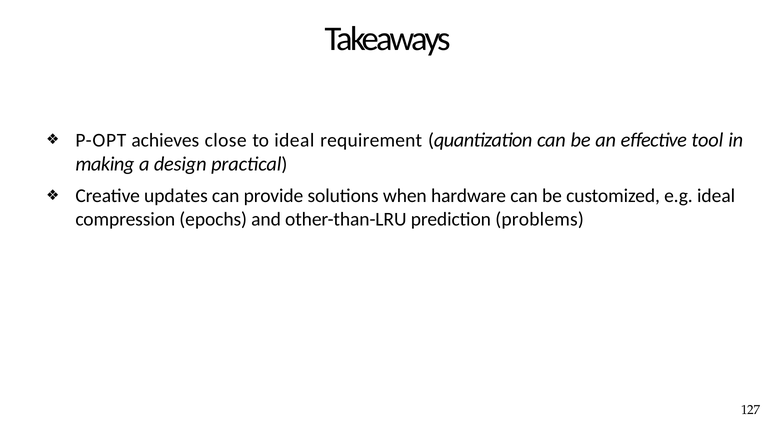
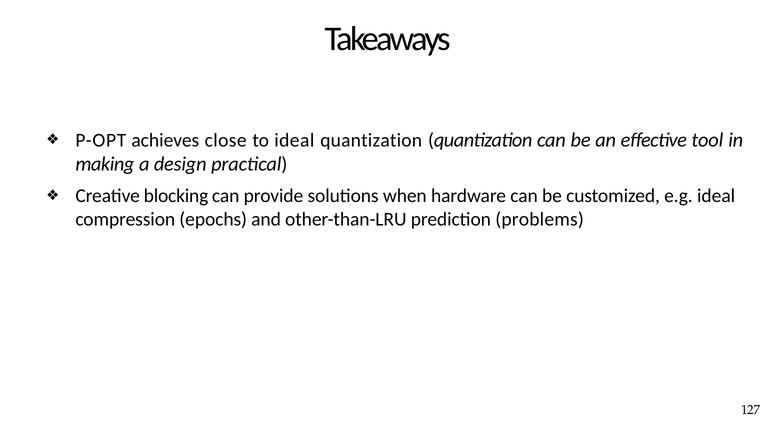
ideal requirement: requirement -> quantization
updates: updates -> blocking
